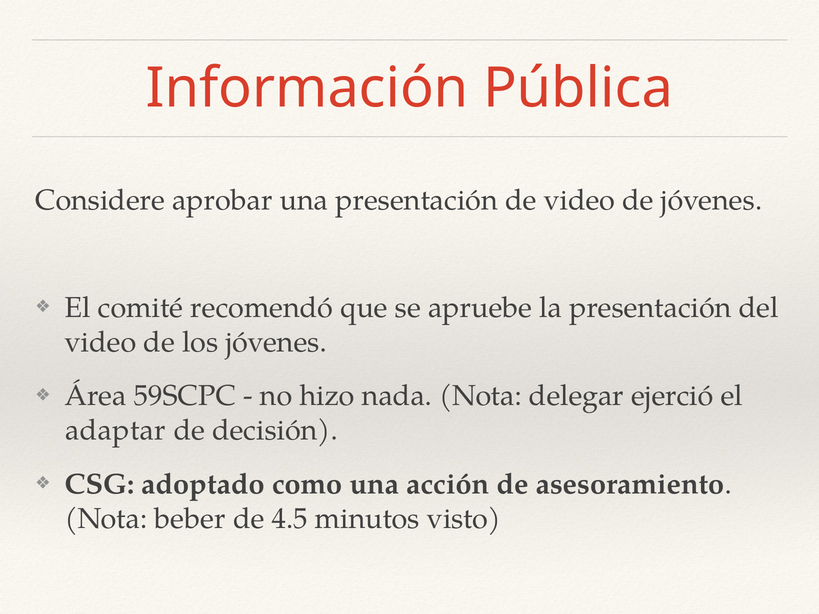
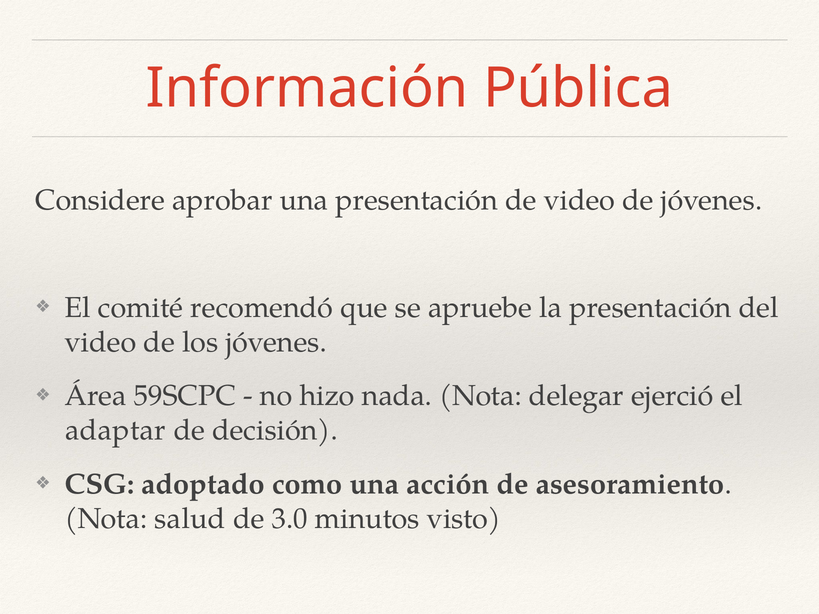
beber: beber -> salud
4.5: 4.5 -> 3.0
